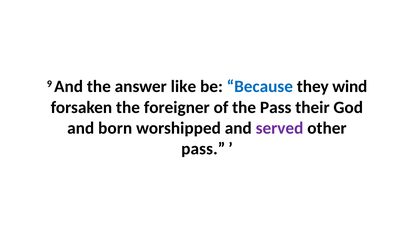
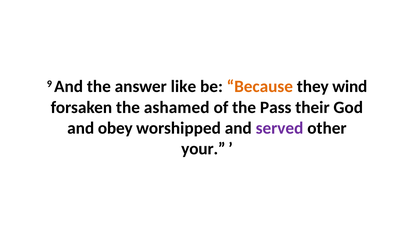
Because colour: blue -> orange
foreigner: foreigner -> ashamed
born: born -> obey
pass at (203, 149): pass -> your
